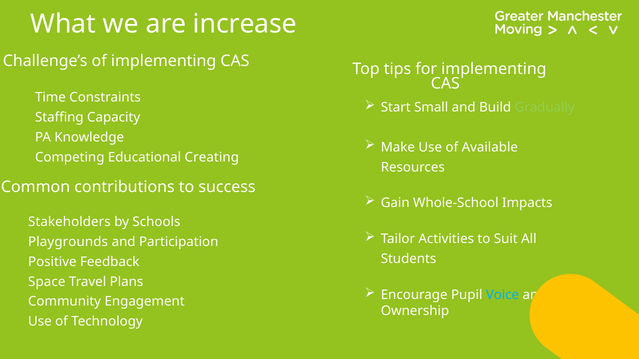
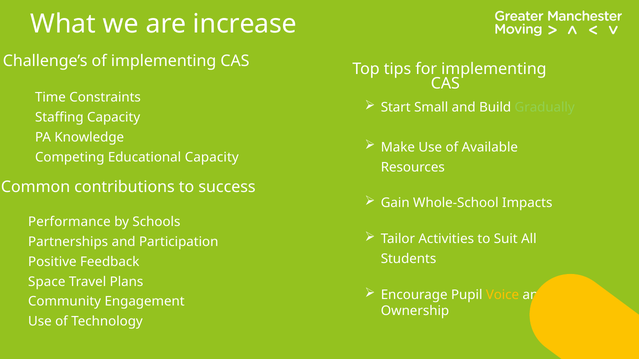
Educational Creating: Creating -> Capacity
Stakeholders: Stakeholders -> Performance
Playgrounds: Playgrounds -> Partnerships
Voice colour: light blue -> yellow
